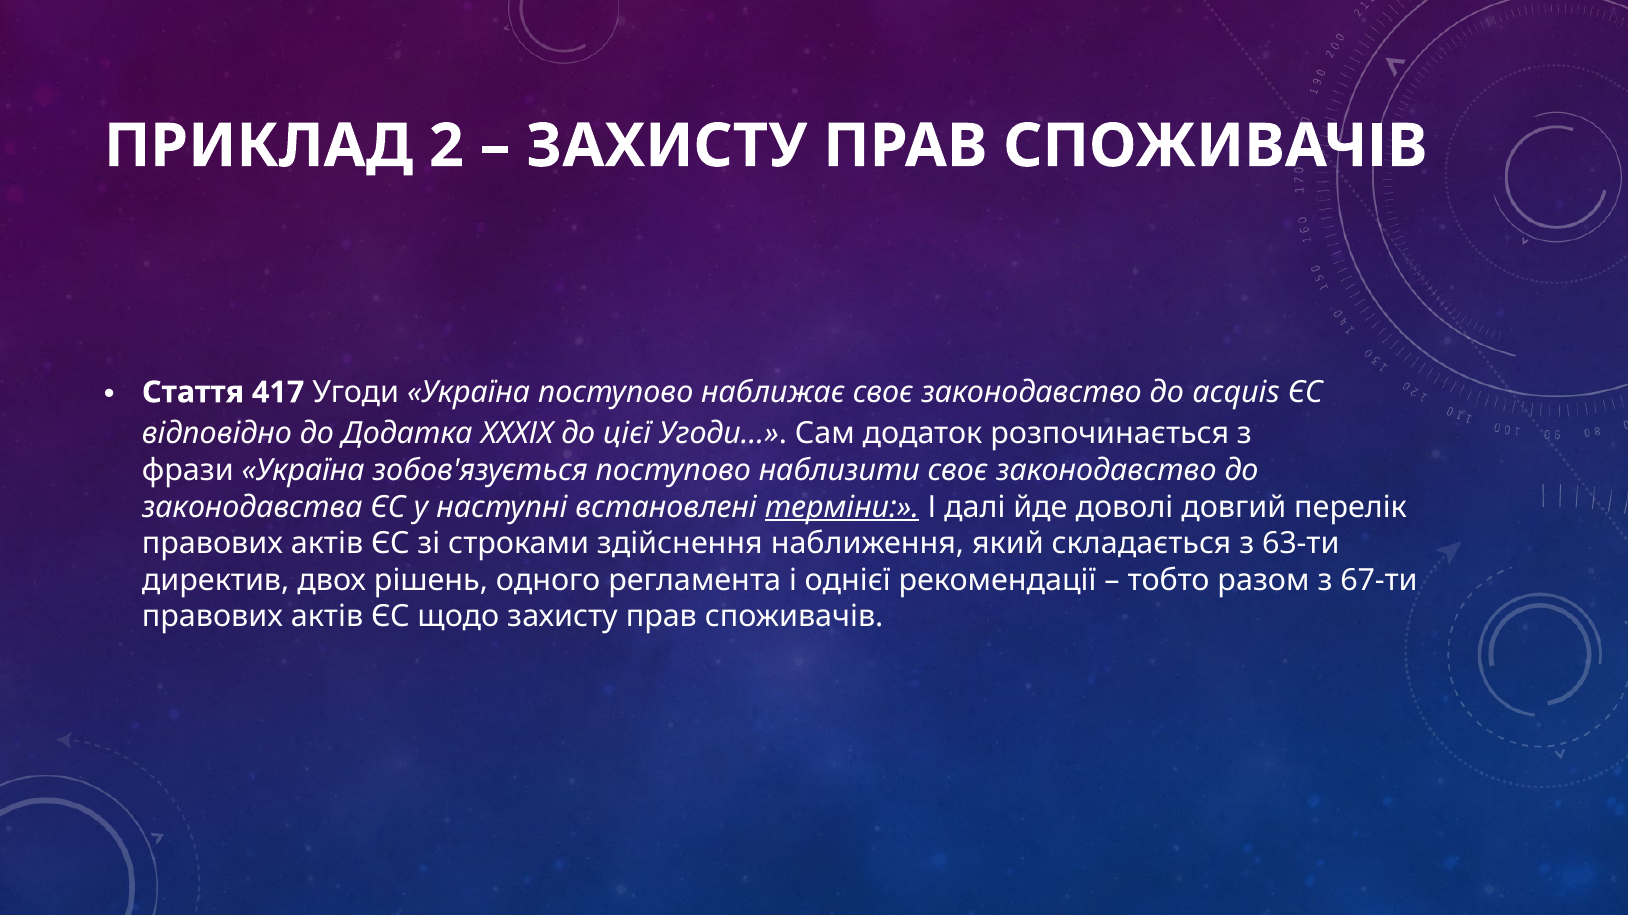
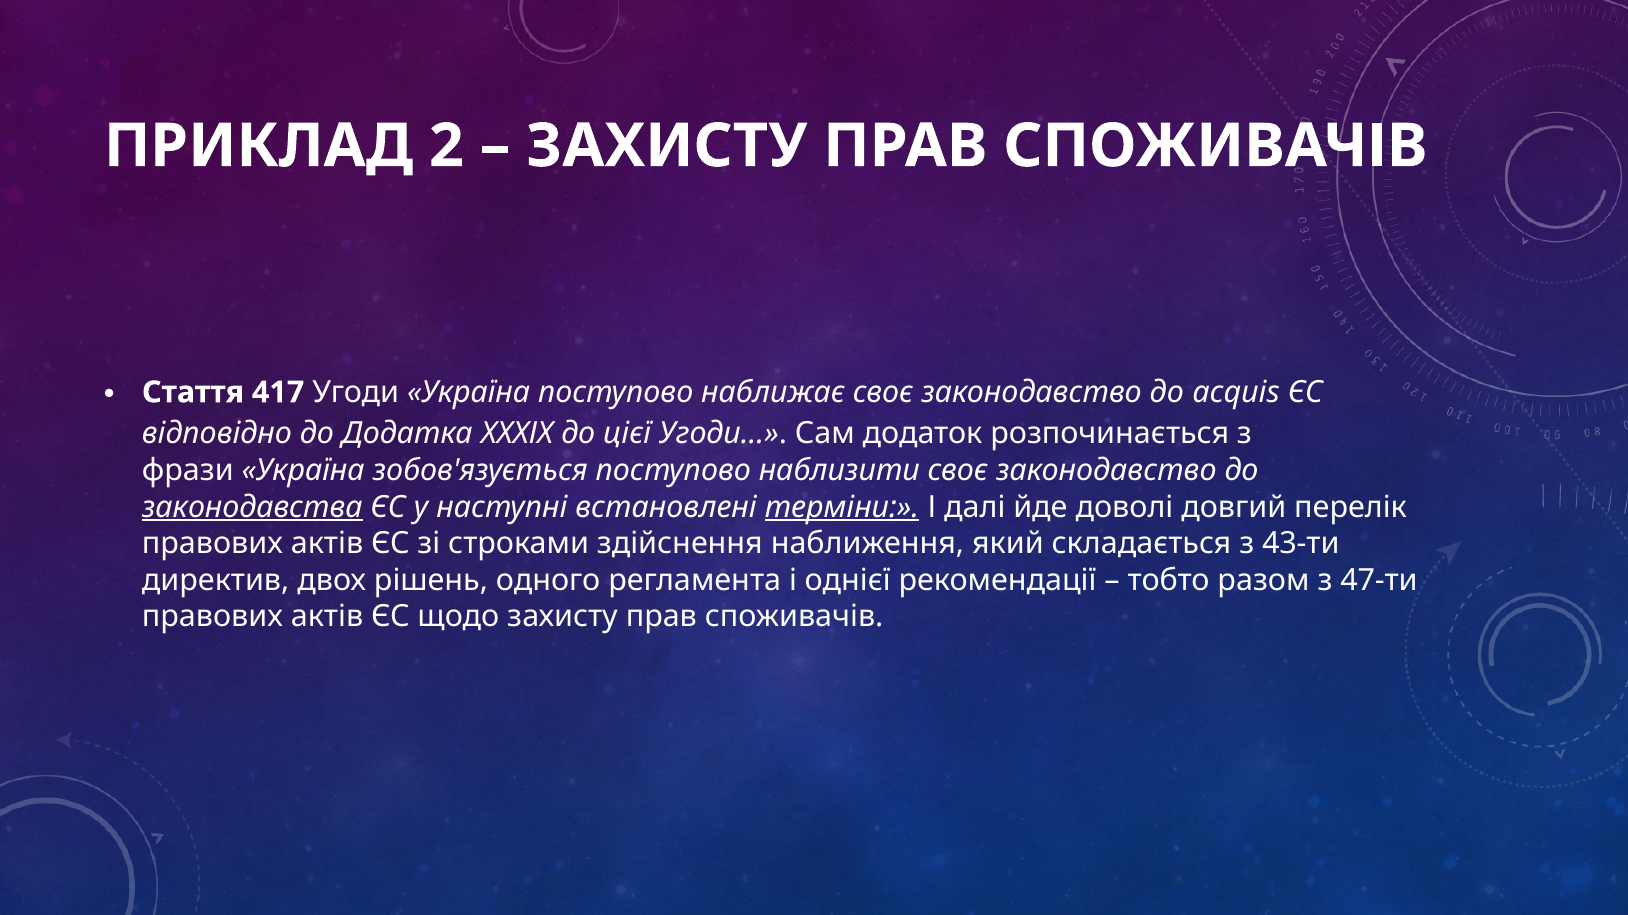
законодавства underline: none -> present
63-ти: 63-ти -> 43-ти
67-ти: 67-ти -> 47-ти
